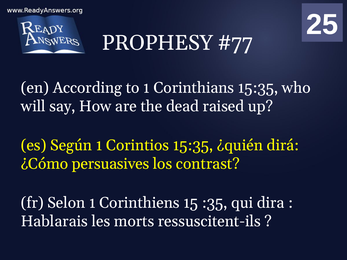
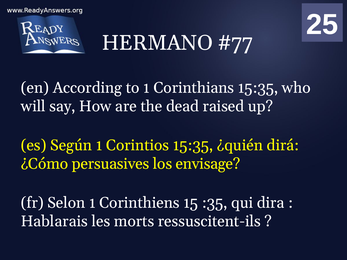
PROPHESY: PROPHESY -> HERMANO
contrast: contrast -> envisage
